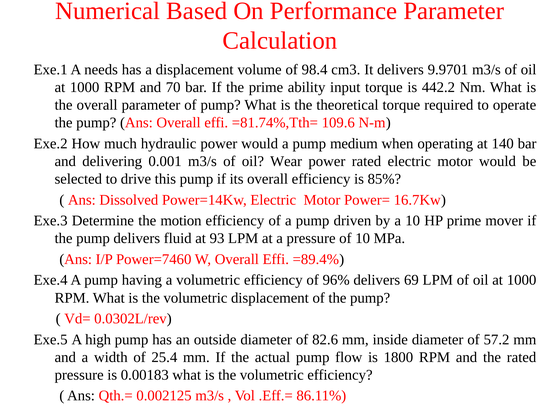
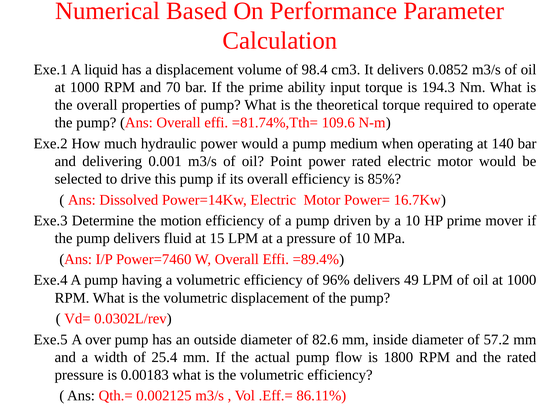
needs: needs -> liquid
9.9701: 9.9701 -> 0.0852
442.2: 442.2 -> 194.3
overall parameter: parameter -> properties
Wear: Wear -> Point
93: 93 -> 15
69: 69 -> 49
high: high -> over
